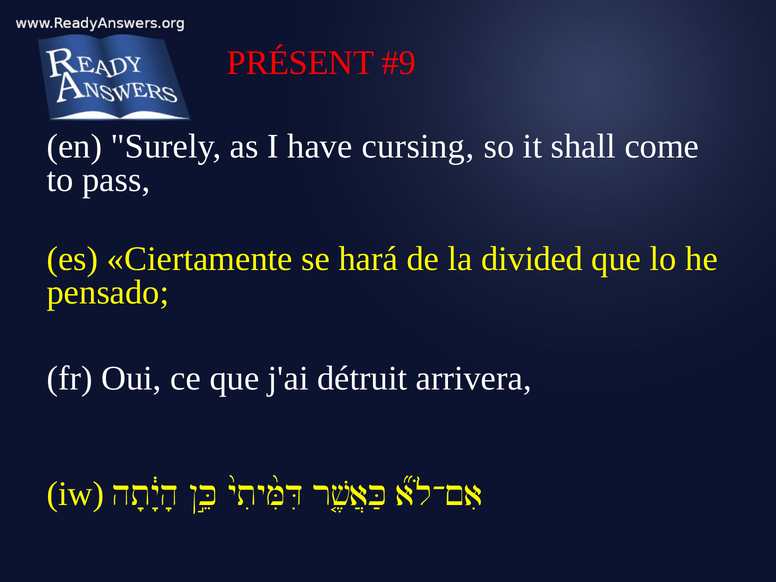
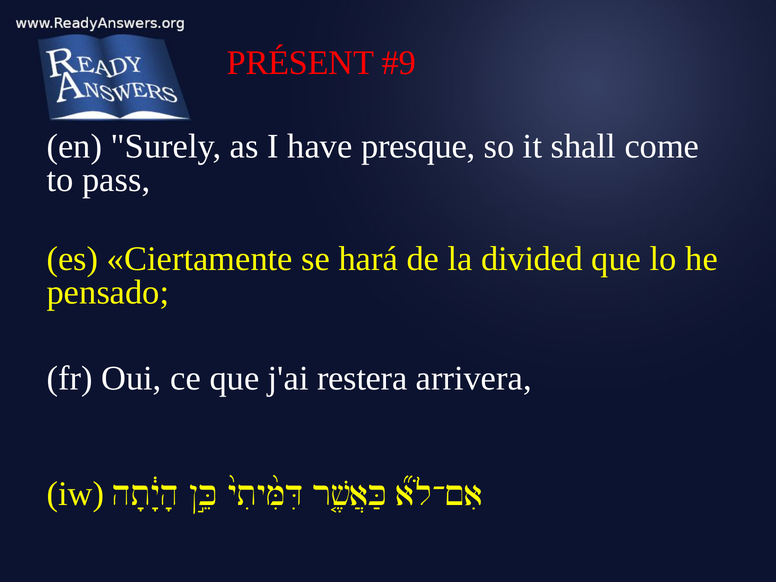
cursing: cursing -> presque
détruit: détruit -> restera
